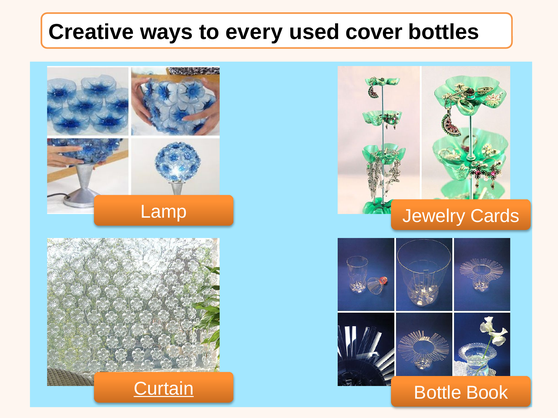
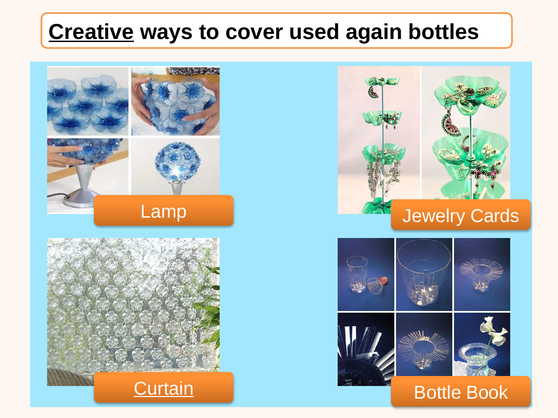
Creative underline: none -> present
every: every -> cover
cover: cover -> again
